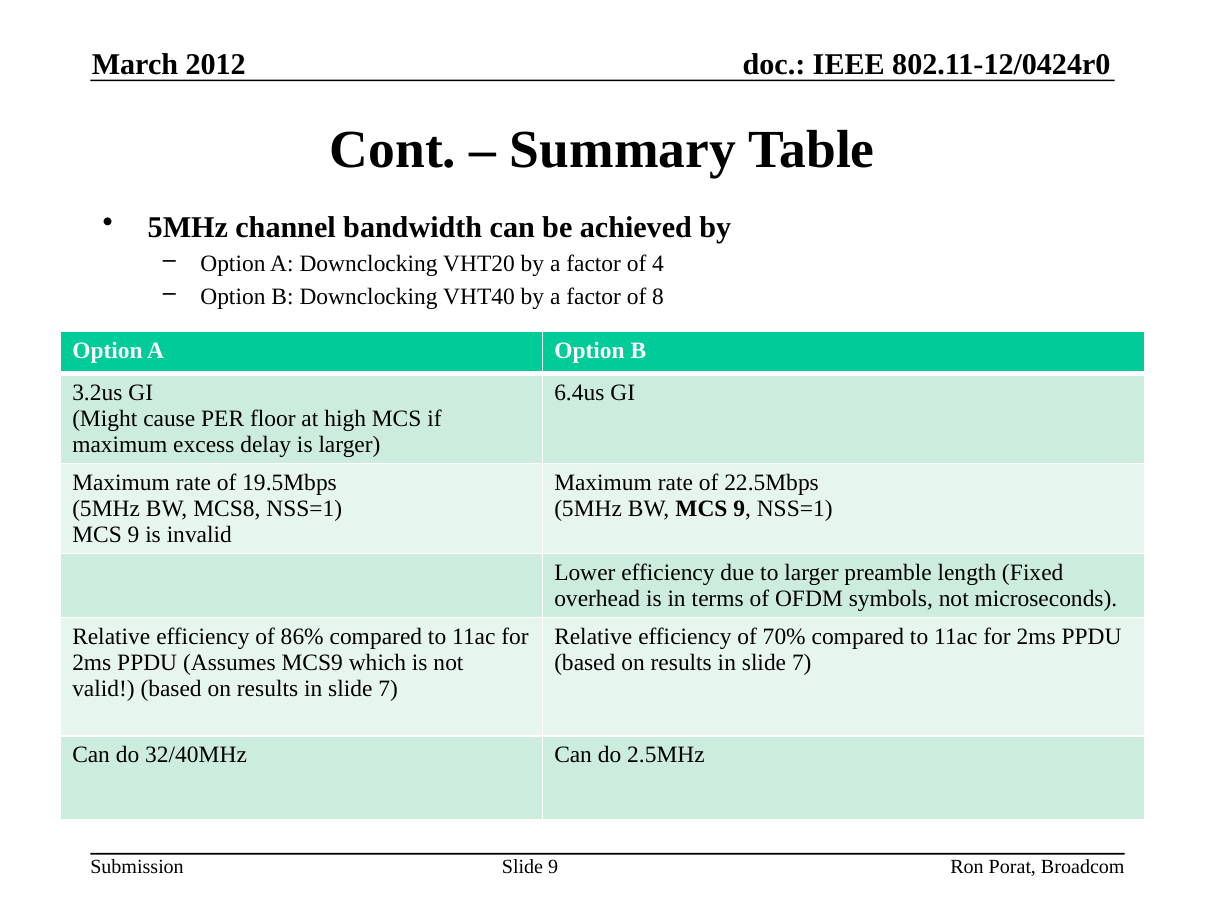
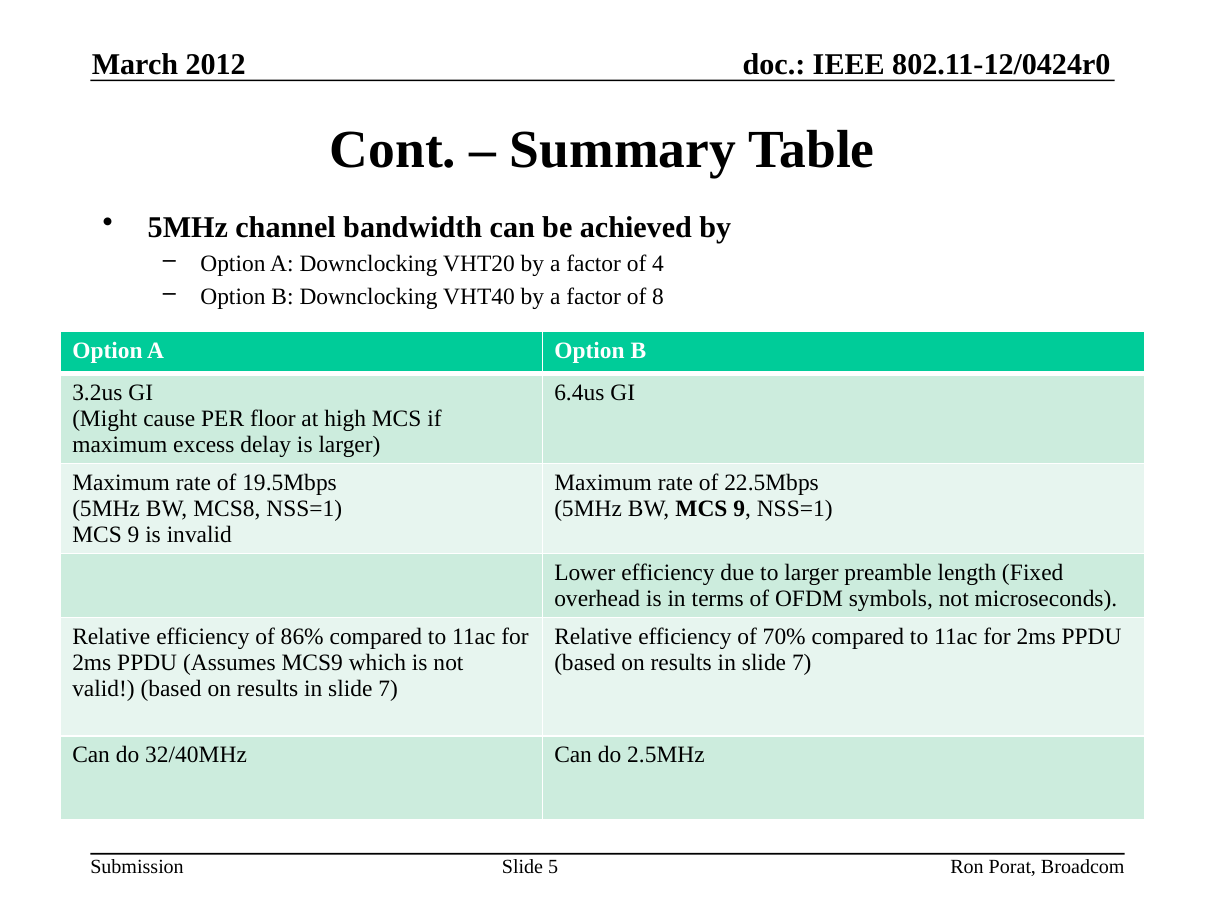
Slide 9: 9 -> 5
